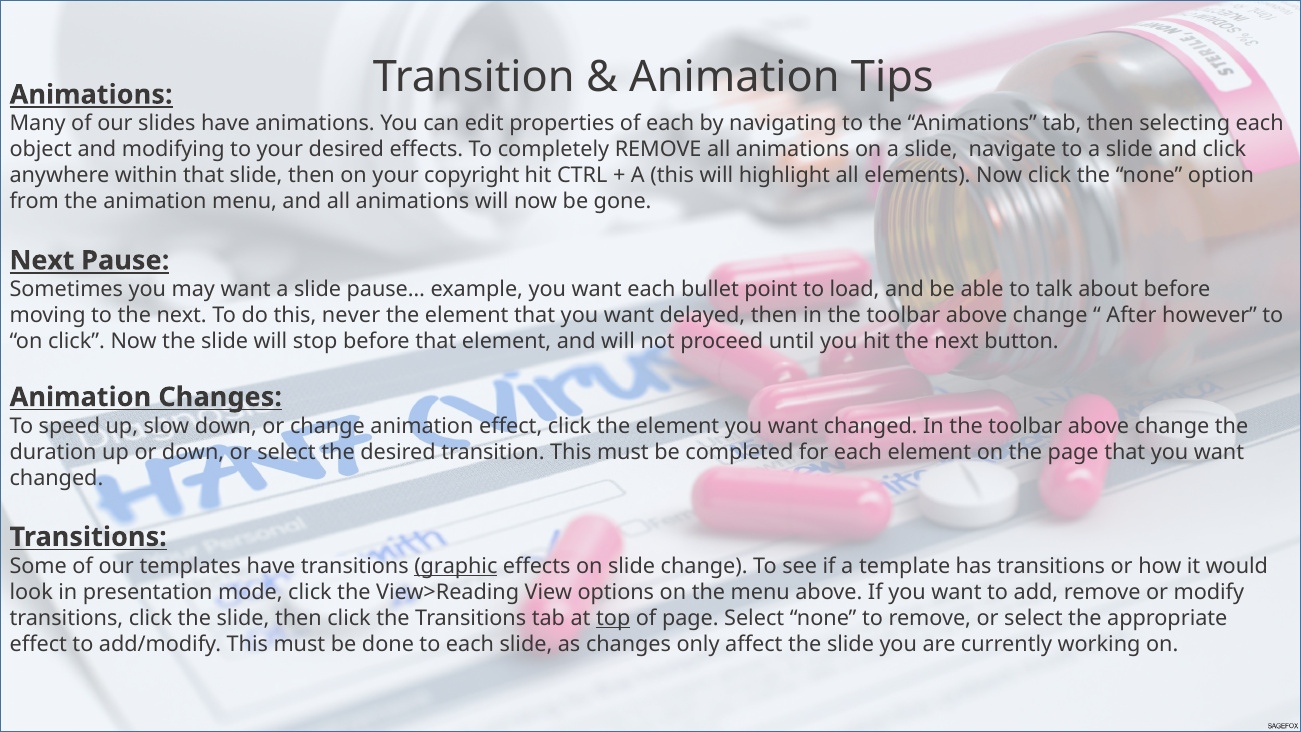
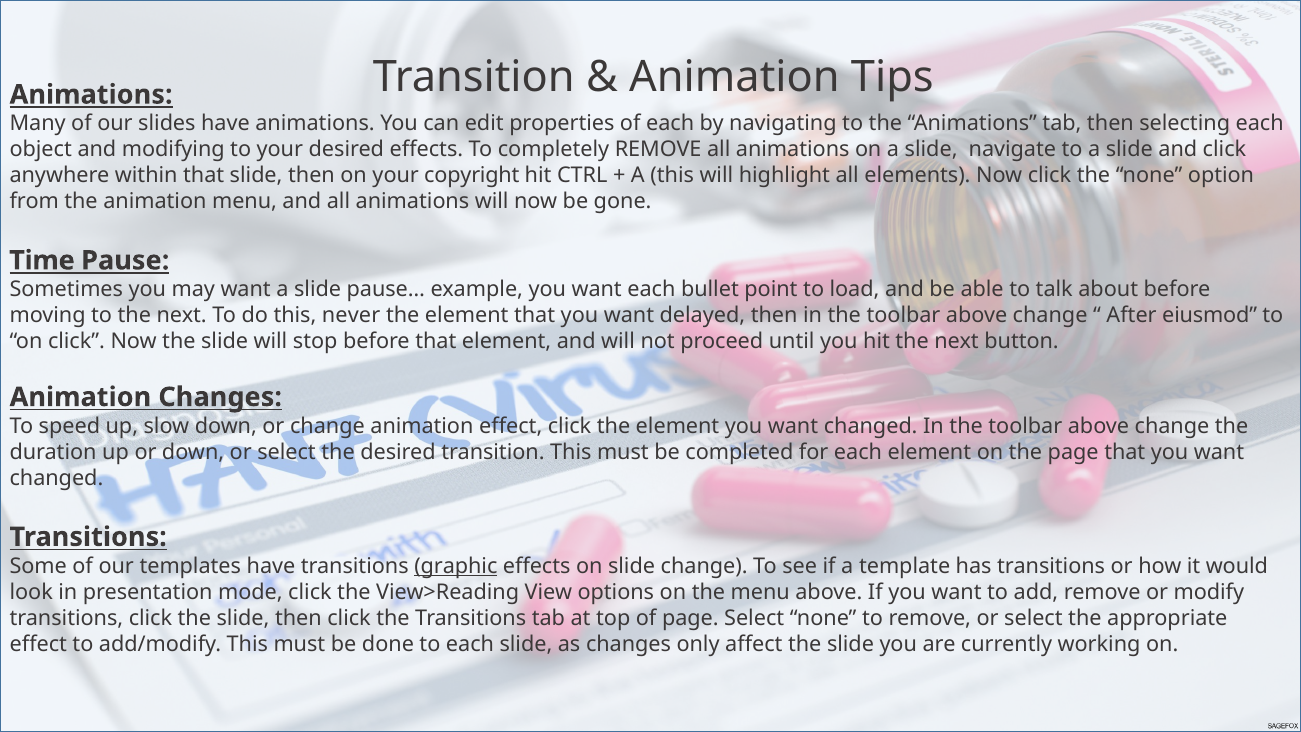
Next at (42, 260): Next -> Time
however: however -> eiusmod
top underline: present -> none
